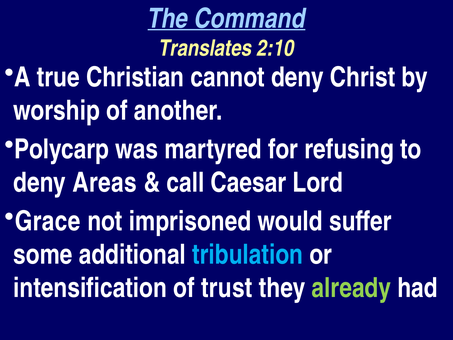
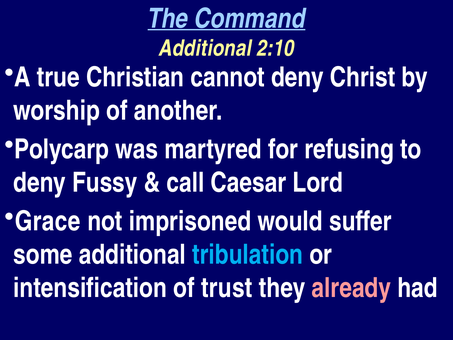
Translates at (205, 48): Translates -> Additional
Areas: Areas -> Fussy
already colour: light green -> pink
